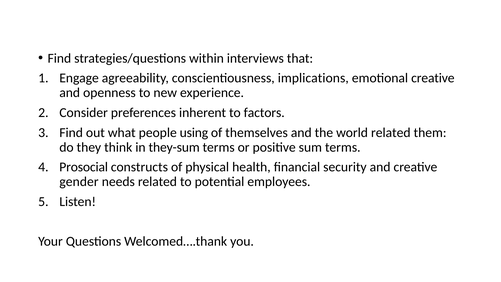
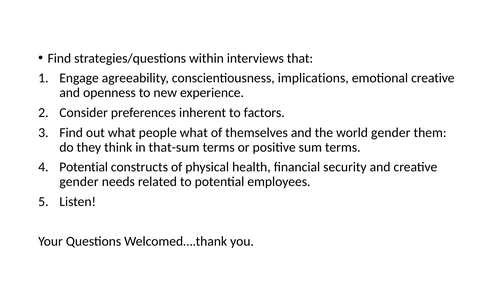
people using: using -> what
world related: related -> gender
they-sum: they-sum -> that-sum
Prosocial at (84, 167): Prosocial -> Potential
